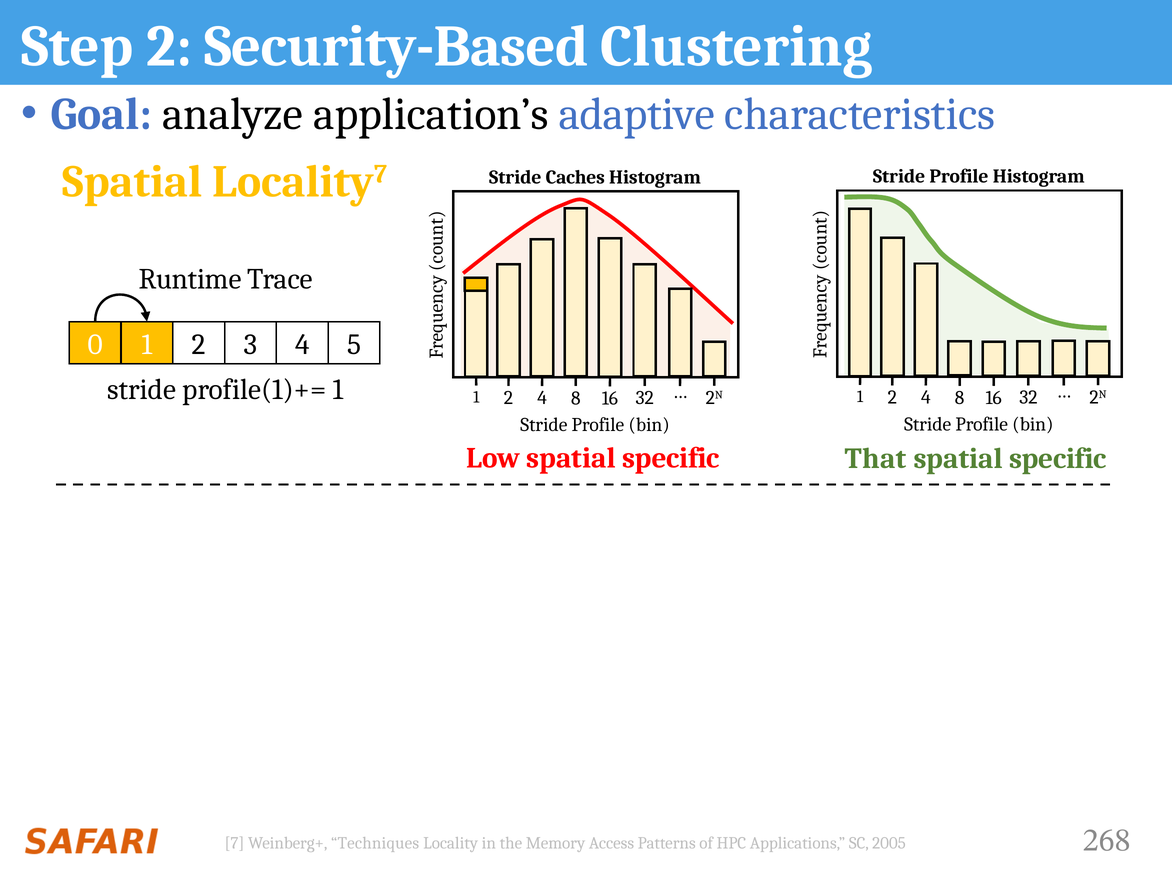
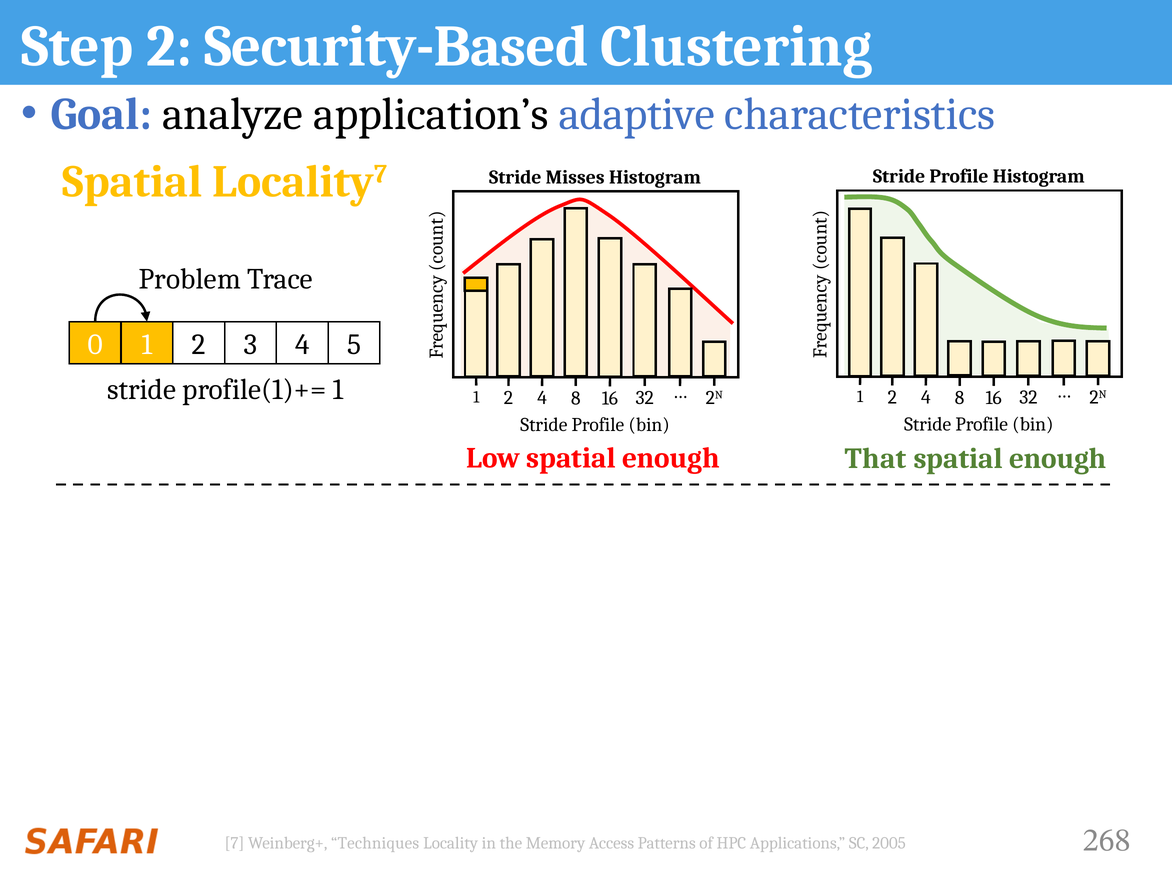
Caches: Caches -> Misses
Runtime: Runtime -> Problem
Low spatial specific: specific -> enough
specific at (1058, 459): specific -> enough
